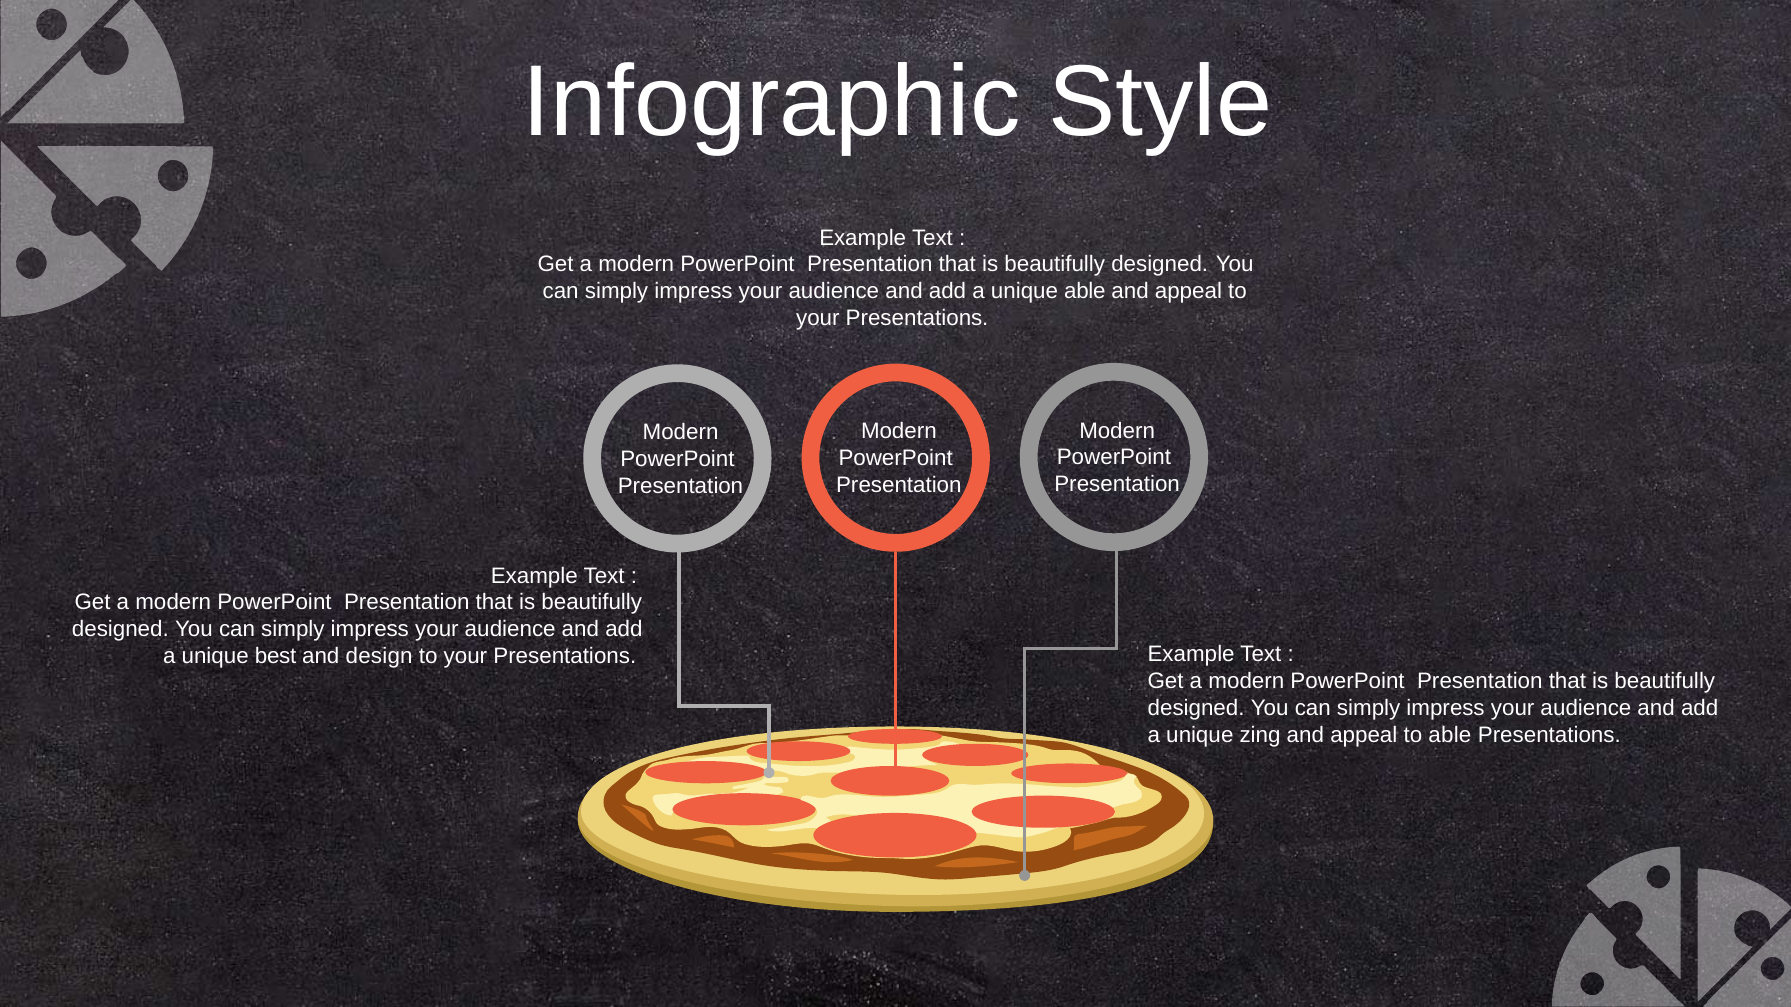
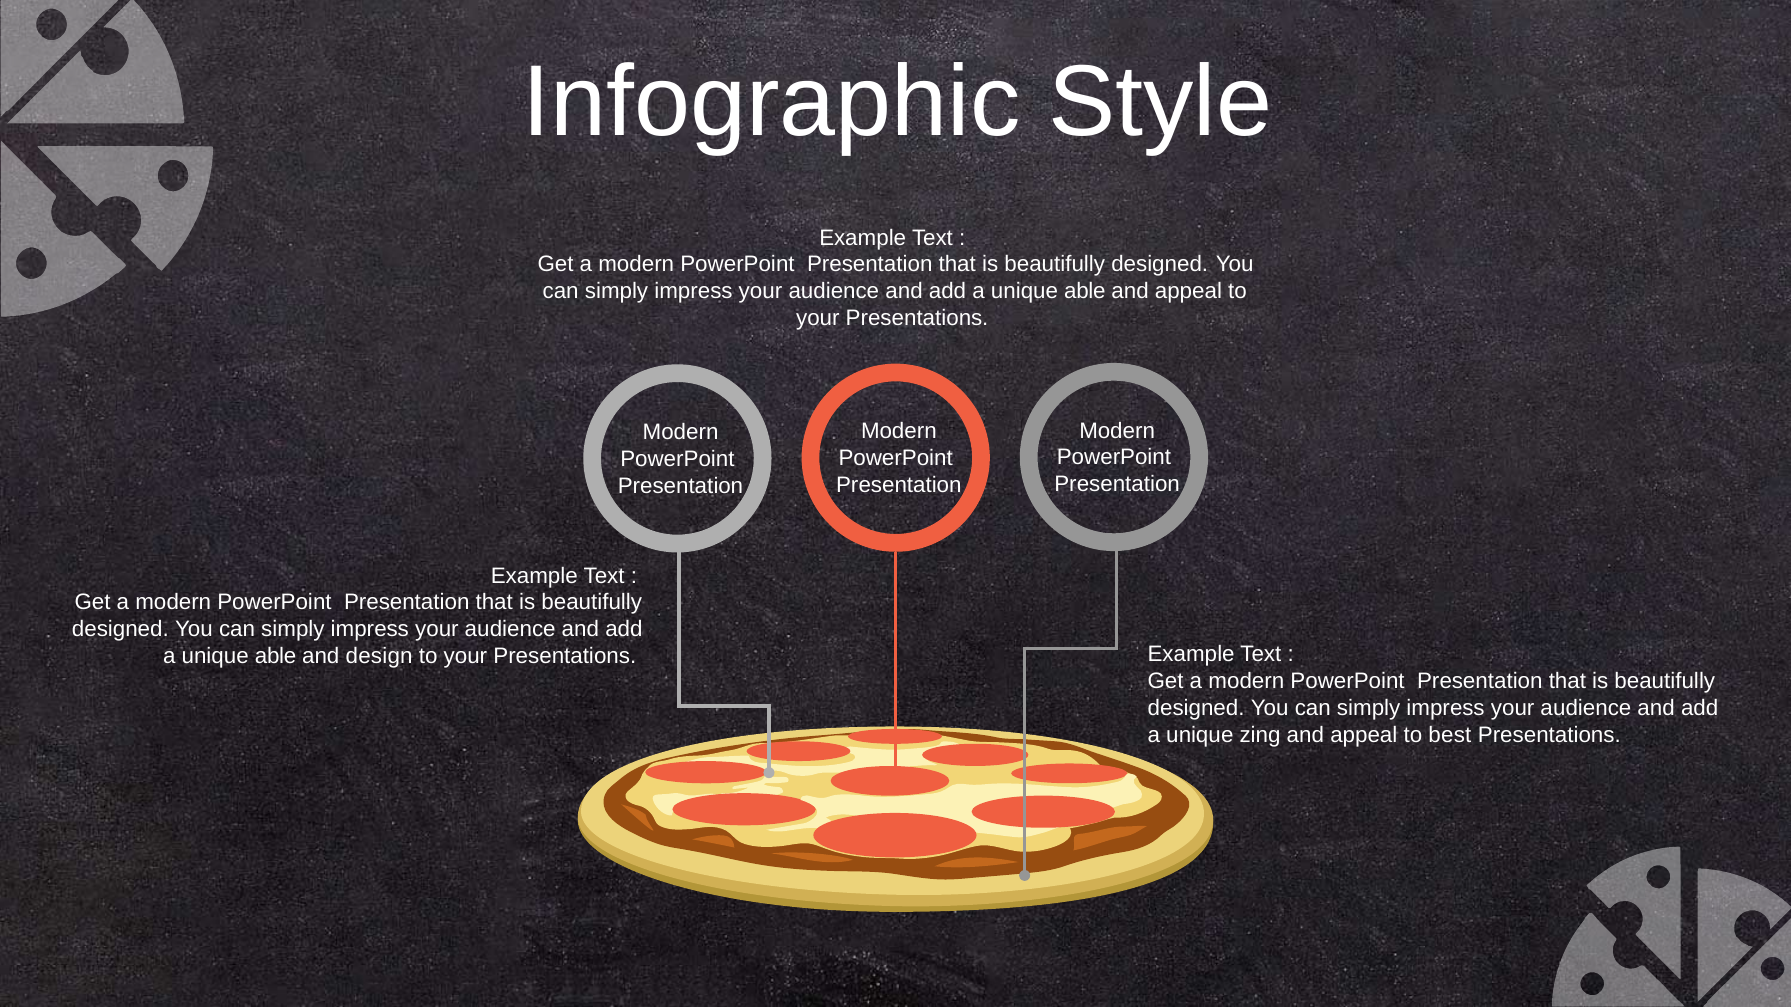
best at (276, 657): best -> able
to able: able -> best
